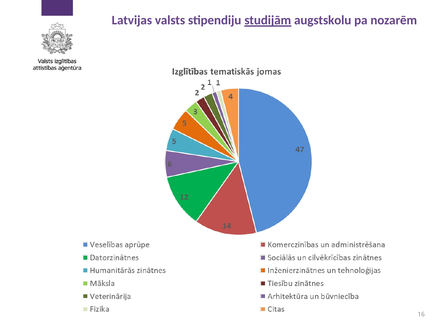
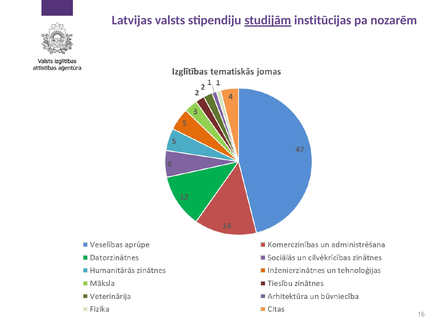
augstskolu: augstskolu -> institūcijas
